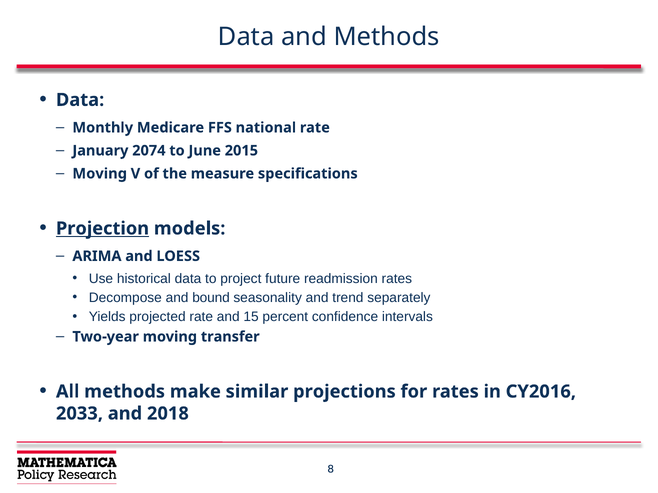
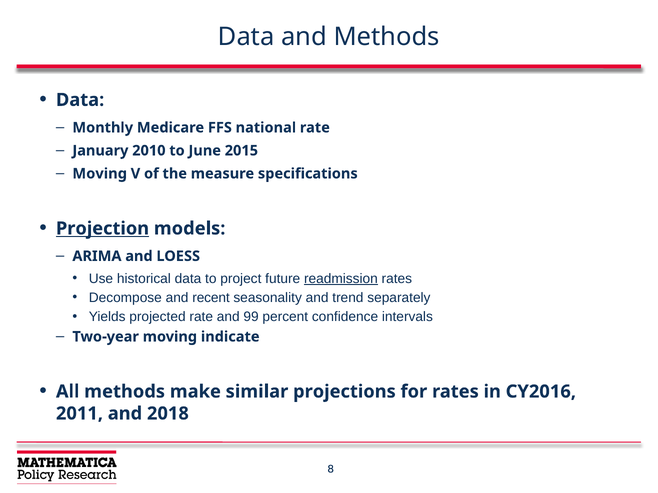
2074: 2074 -> 2010
readmission underline: none -> present
bound: bound -> recent
15: 15 -> 99
transfer: transfer -> indicate
2033: 2033 -> 2011
